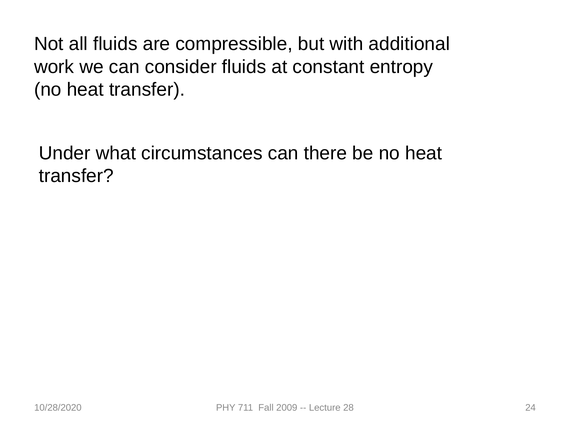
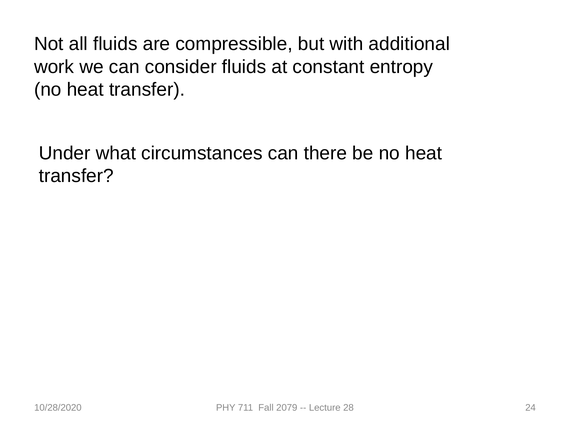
2009: 2009 -> 2079
